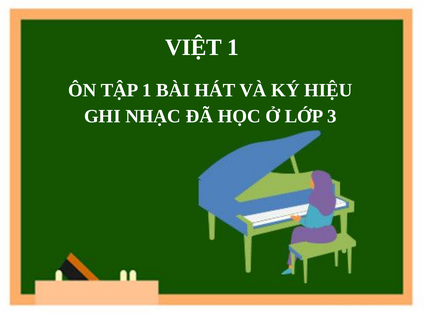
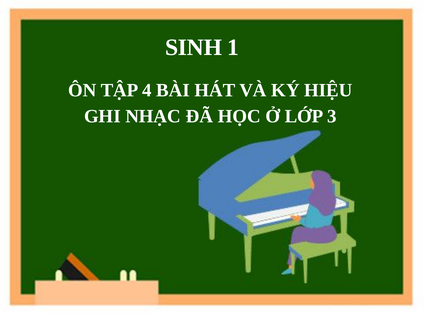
VIỆT: VIỆT -> SINH
TẬP 1: 1 -> 4
